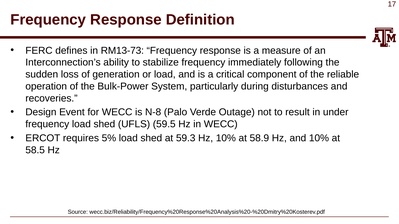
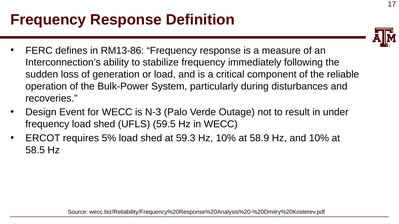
RM13-73: RM13-73 -> RM13-86
N-8: N-8 -> N-3
